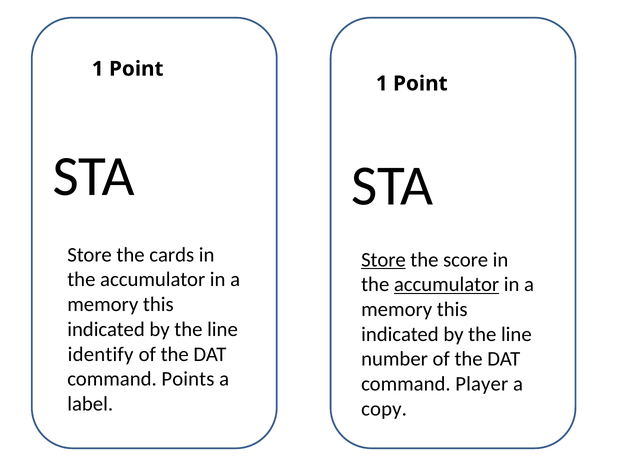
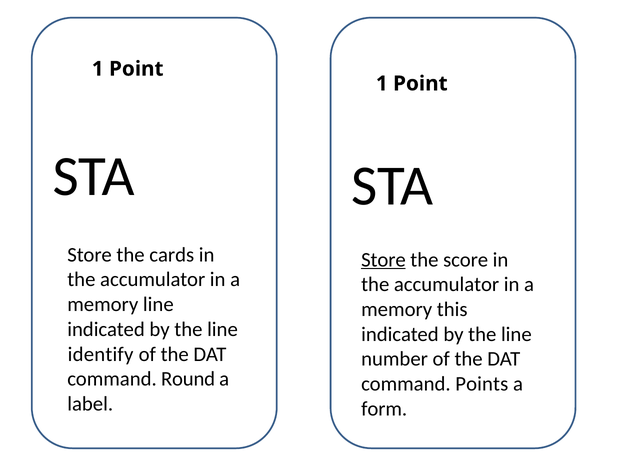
accumulator at (447, 285) underline: present -> none
this at (158, 305): this -> line
Points: Points -> Round
Player: Player -> Points
copy: copy -> form
